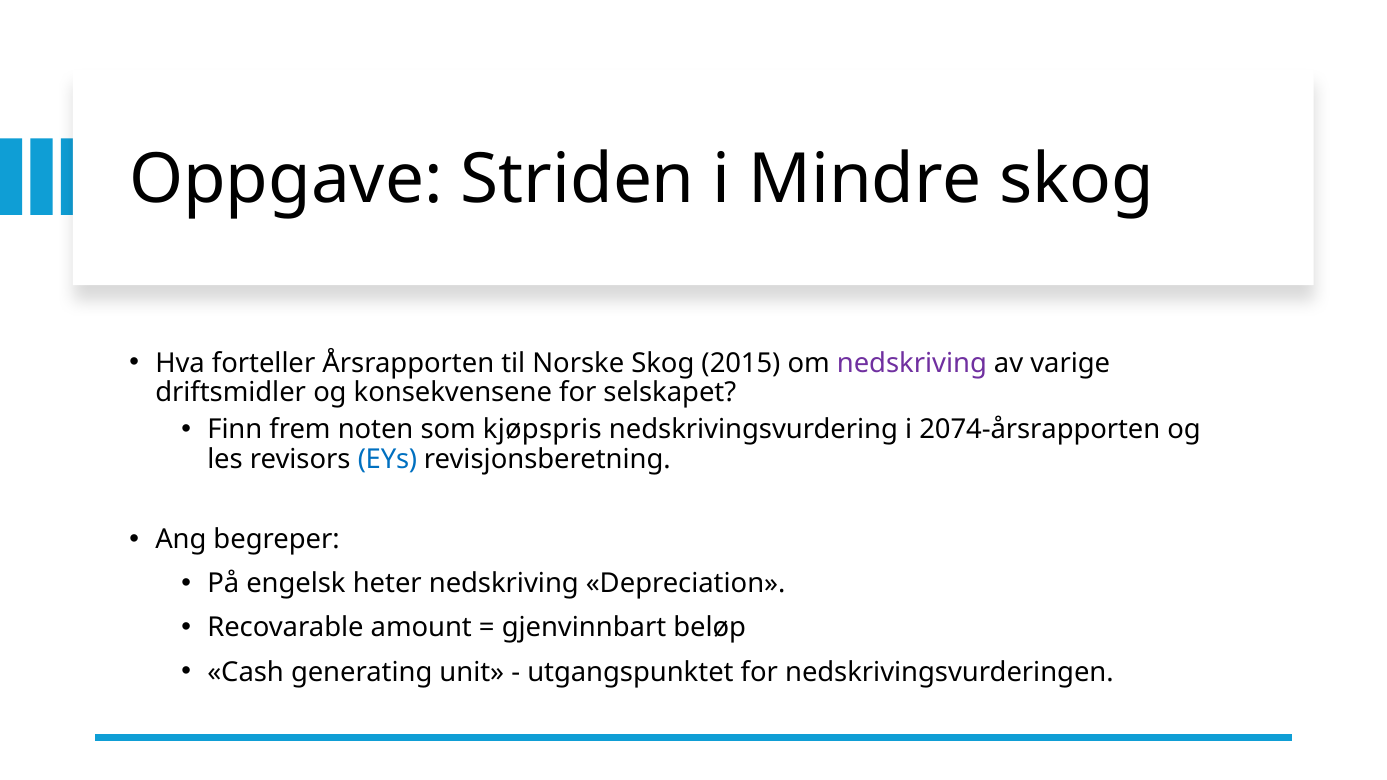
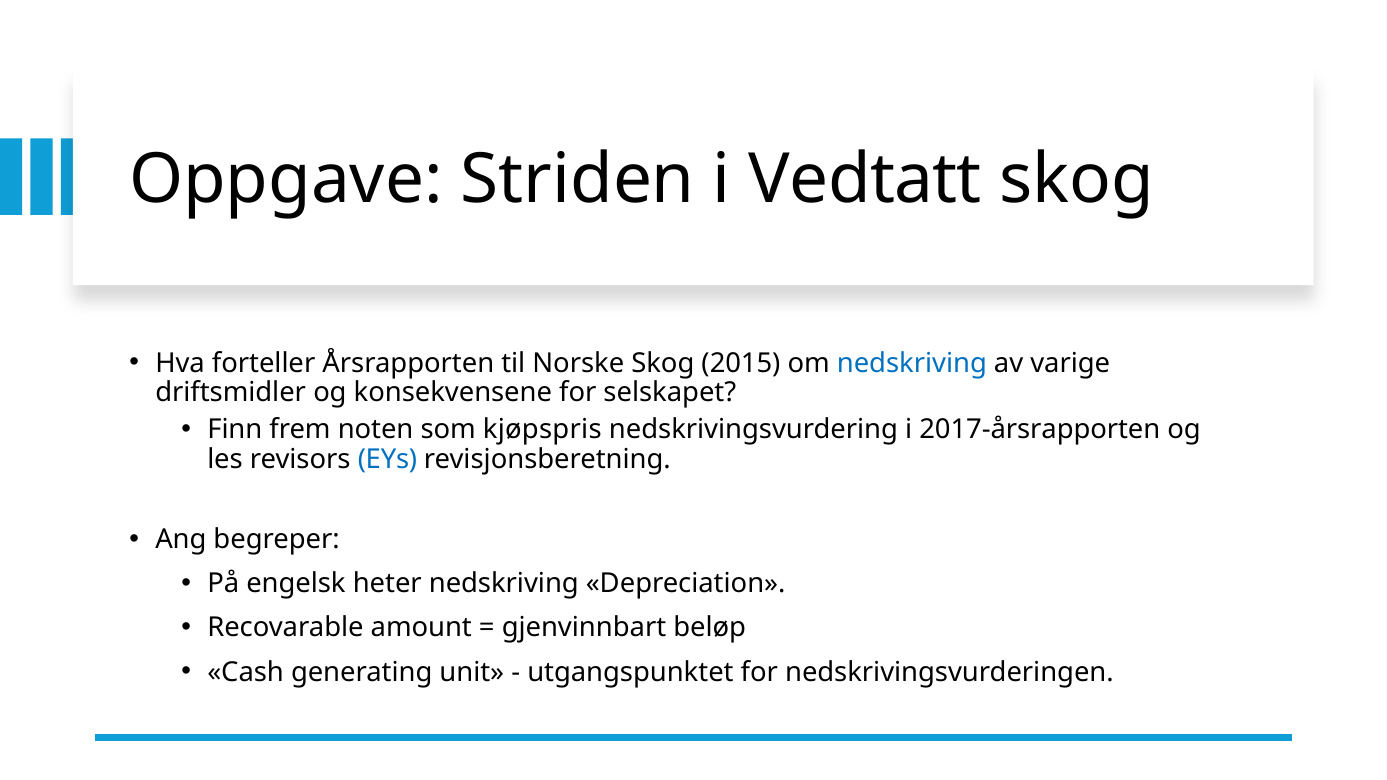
Mindre: Mindre -> Vedtatt
nedskriving at (912, 363) colour: purple -> blue
2074-årsrapporten: 2074-årsrapporten -> 2017-årsrapporten
